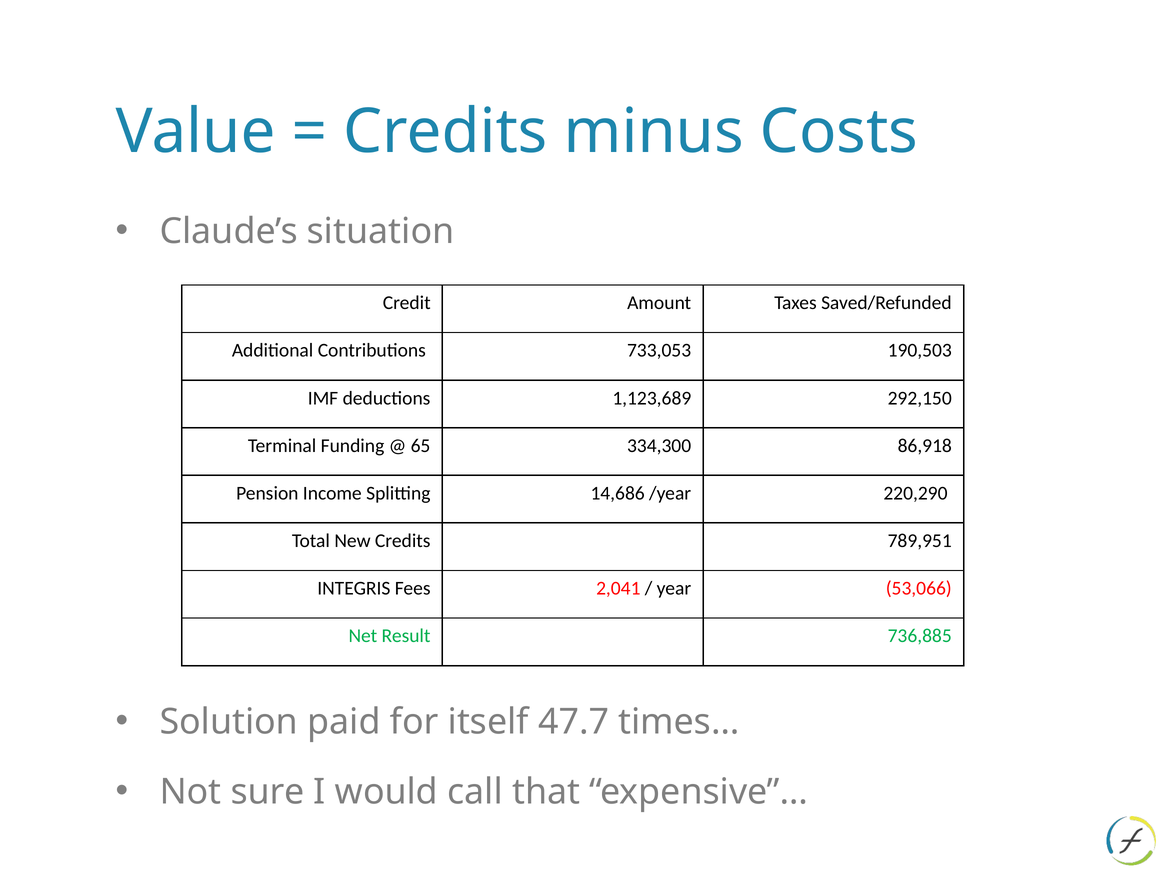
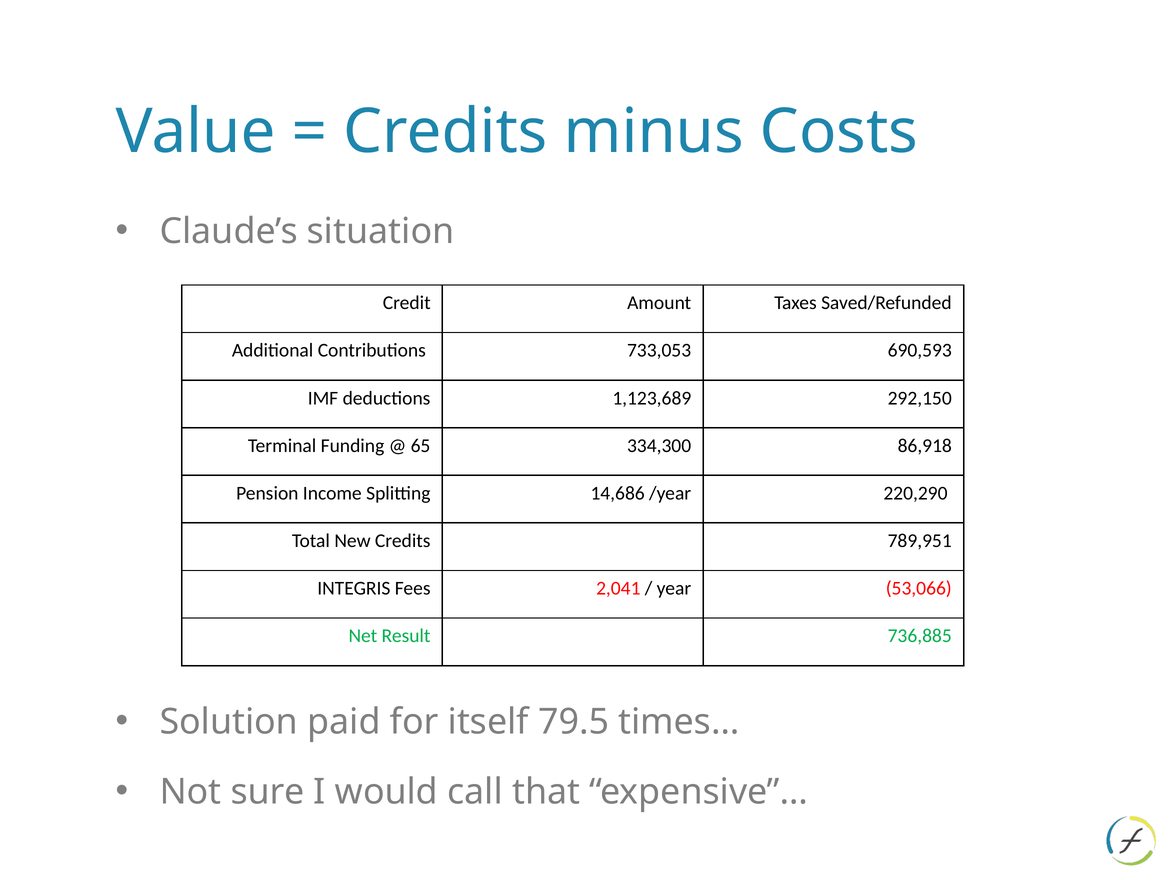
190,503: 190,503 -> 690,593
47.7: 47.7 -> 79.5
